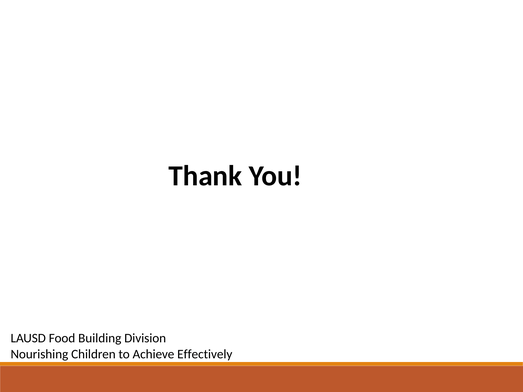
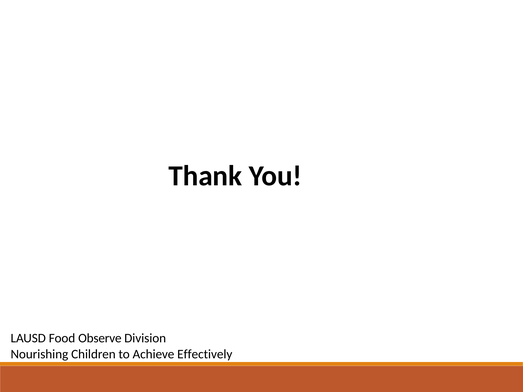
Building: Building -> Observe
